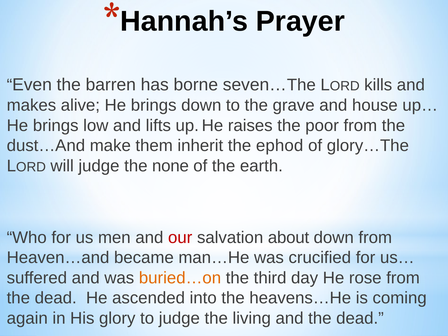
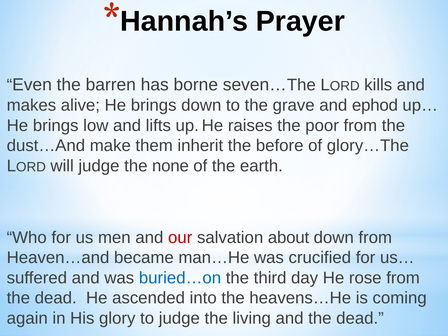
house: house -> ephod
ephod: ephod -> before
buried…on colour: orange -> blue
